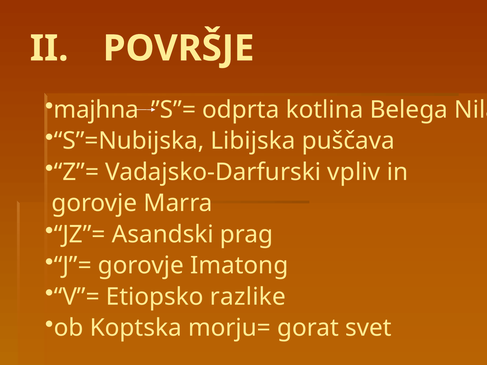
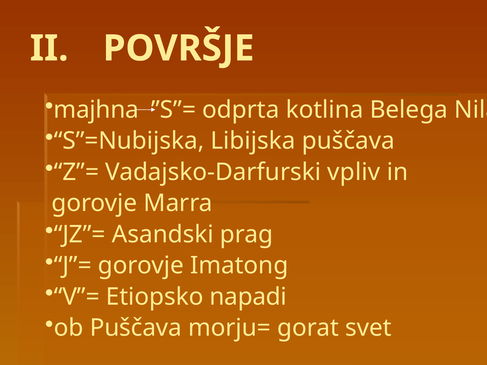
razlike: razlike -> napadi
ob Koptska: Koptska -> Puščava
